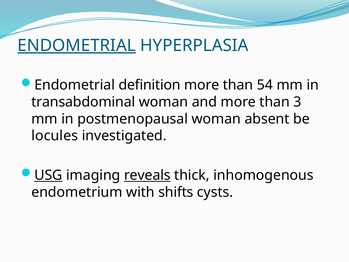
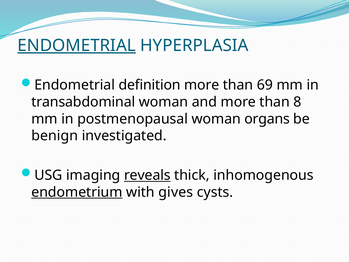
54: 54 -> 69
3: 3 -> 8
absent: absent -> organs
locules: locules -> benign
USG underline: present -> none
endometrium underline: none -> present
shifts: shifts -> gives
